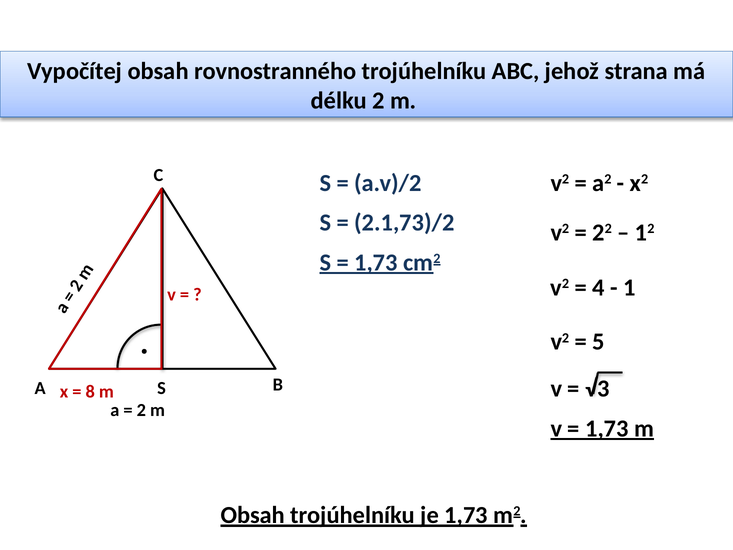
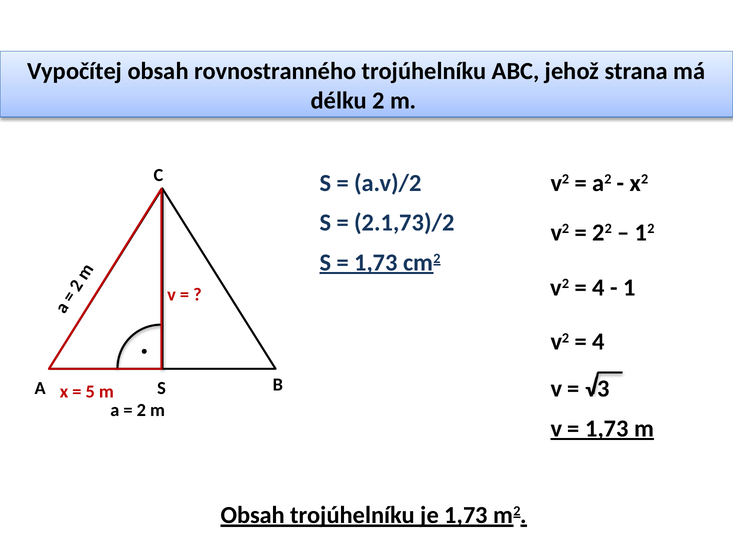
5 at (598, 342): 5 -> 4
8: 8 -> 5
